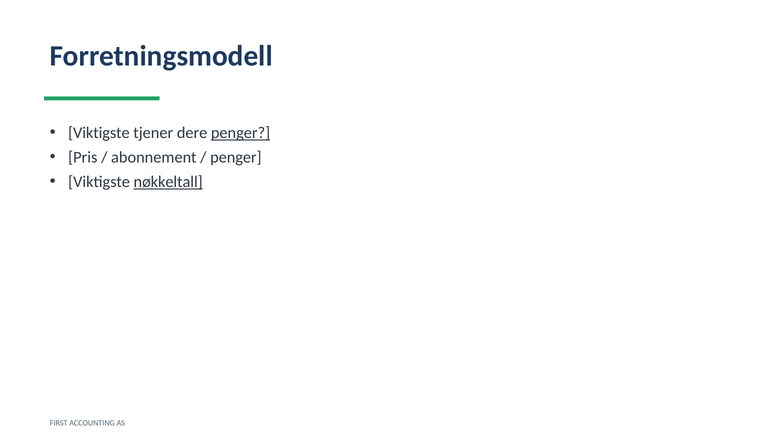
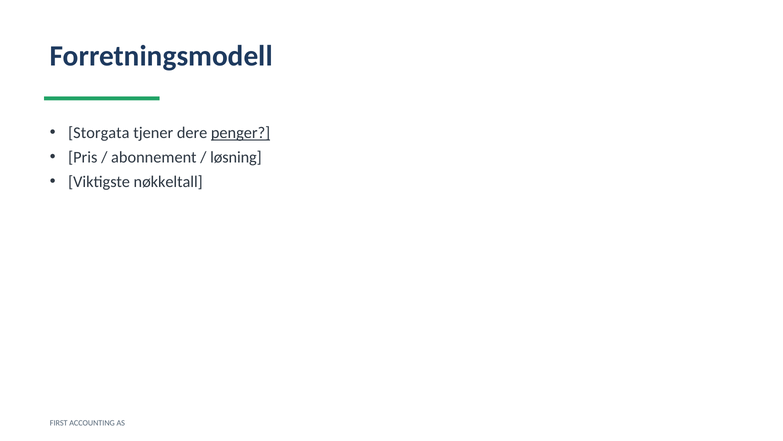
Viktigste at (99, 133): Viktigste -> Storgata
penger at (236, 157): penger -> løsning
nøkkeltall underline: present -> none
